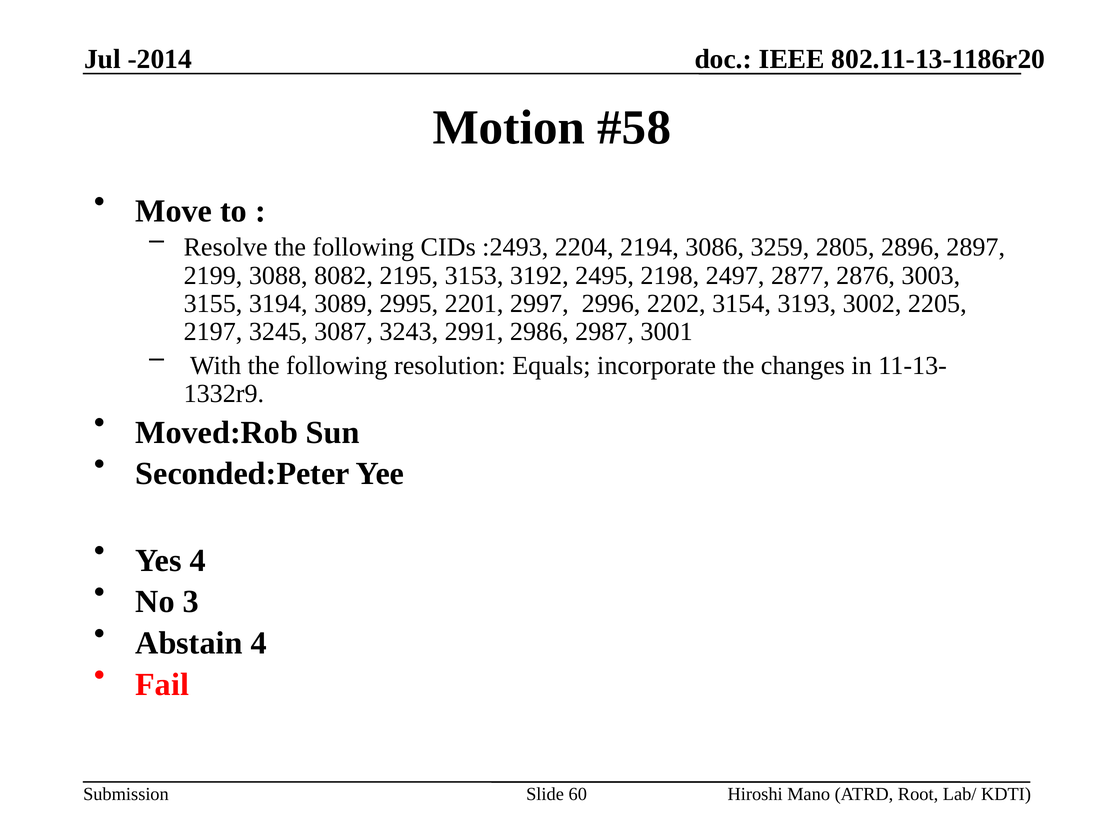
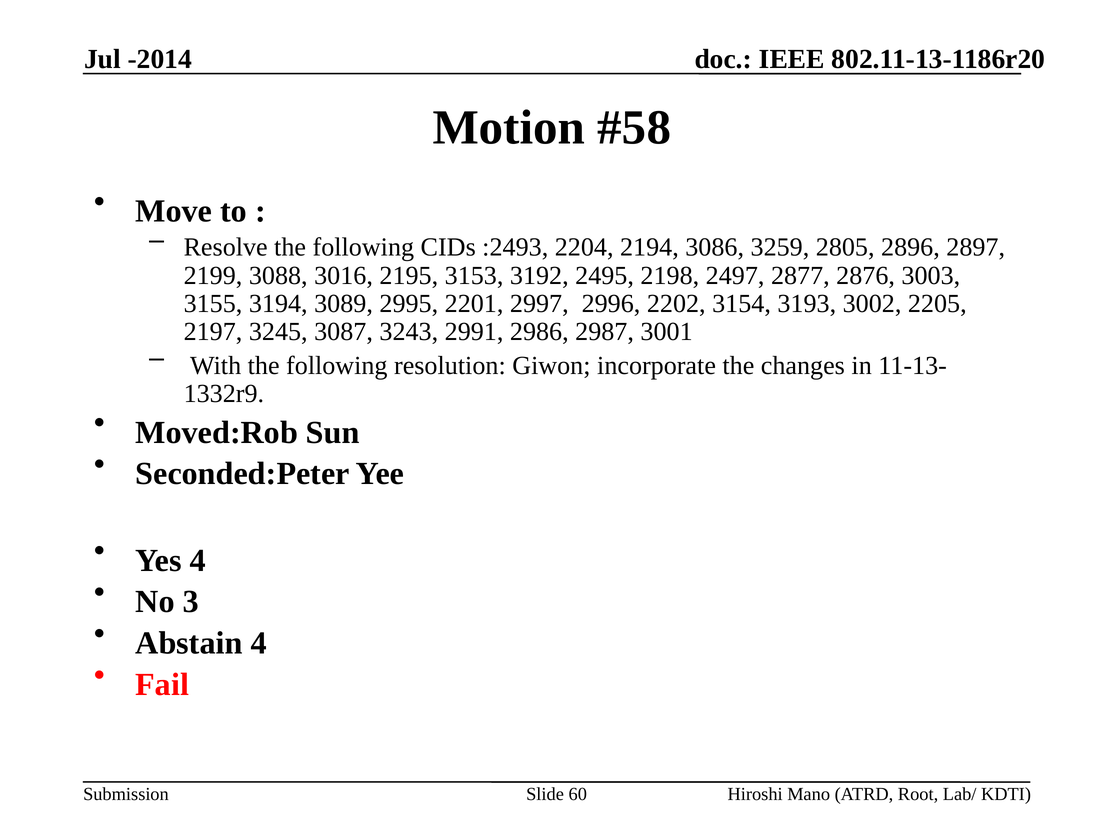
8082: 8082 -> 3016
Equals: Equals -> Giwon
